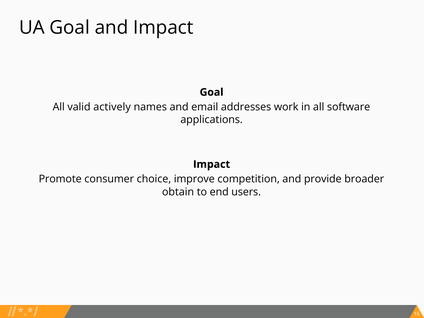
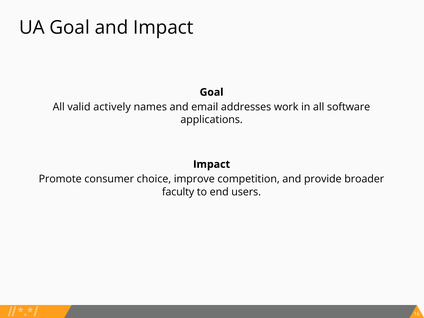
obtain: obtain -> faculty
